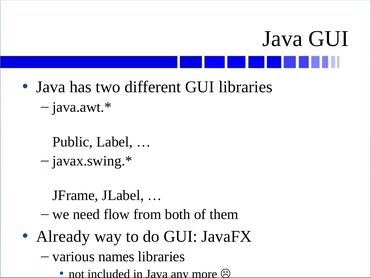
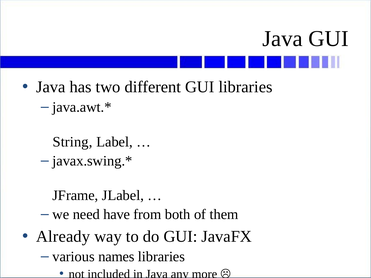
Public: Public -> String
flow: flow -> have
